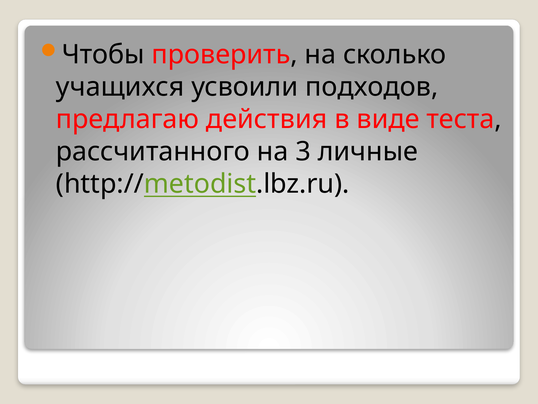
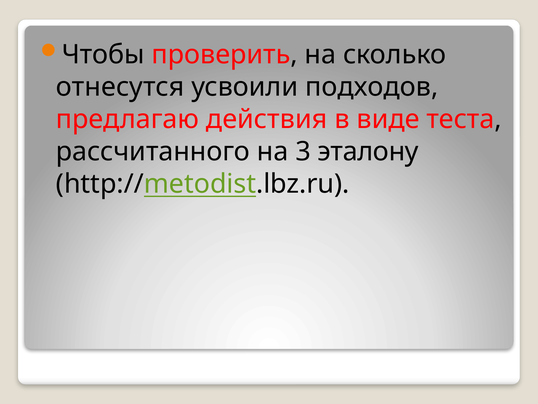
учащихся: учащихся -> отнесутся
личные: личные -> эталону
